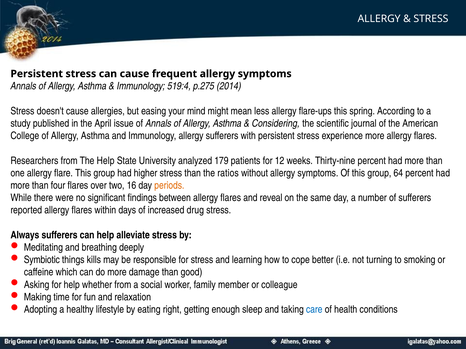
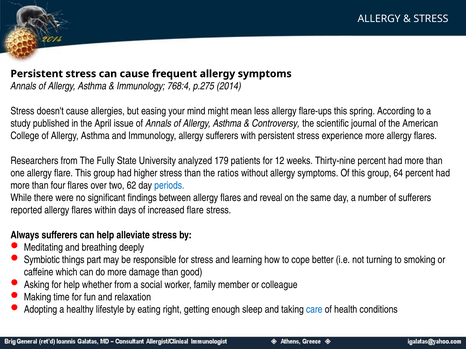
519:4: 519:4 -> 768:4
Considering: Considering -> Controversy
The Help: Help -> Fully
16: 16 -> 62
periods colour: orange -> blue
increased drug: drug -> flare
kills: kills -> part
